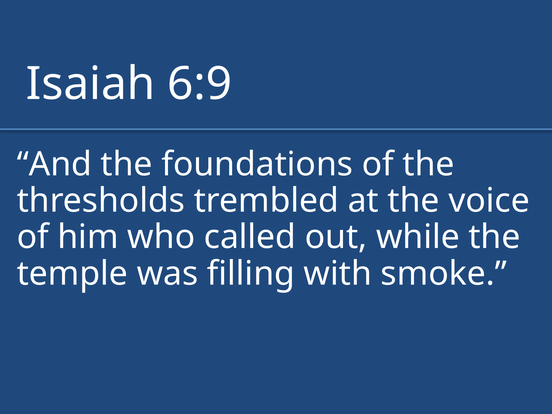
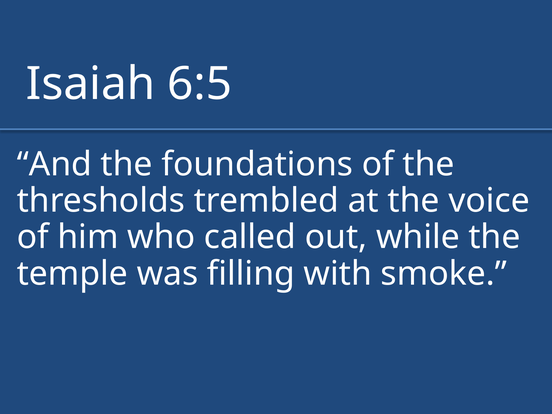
6:9: 6:9 -> 6:5
